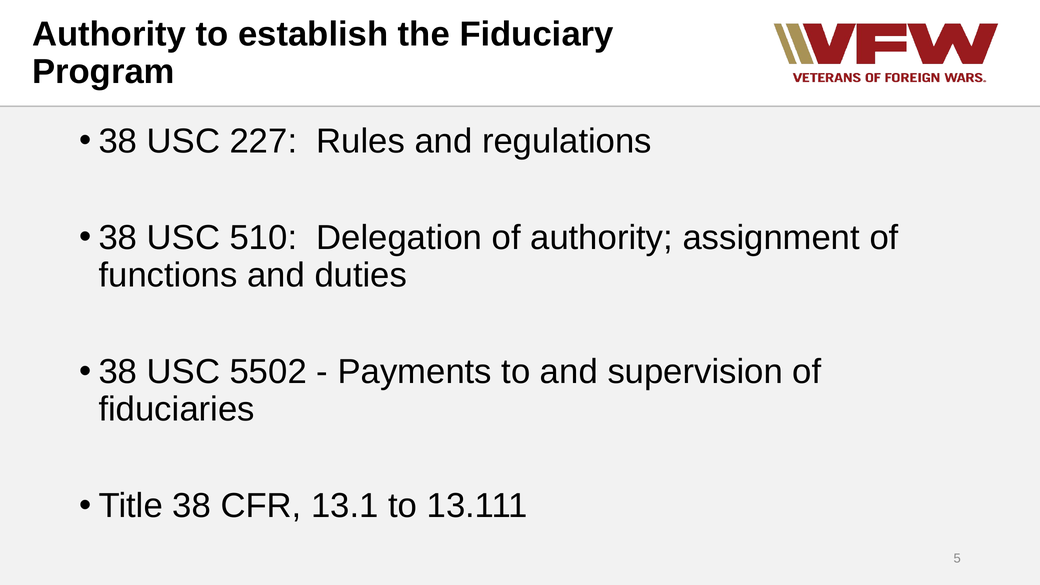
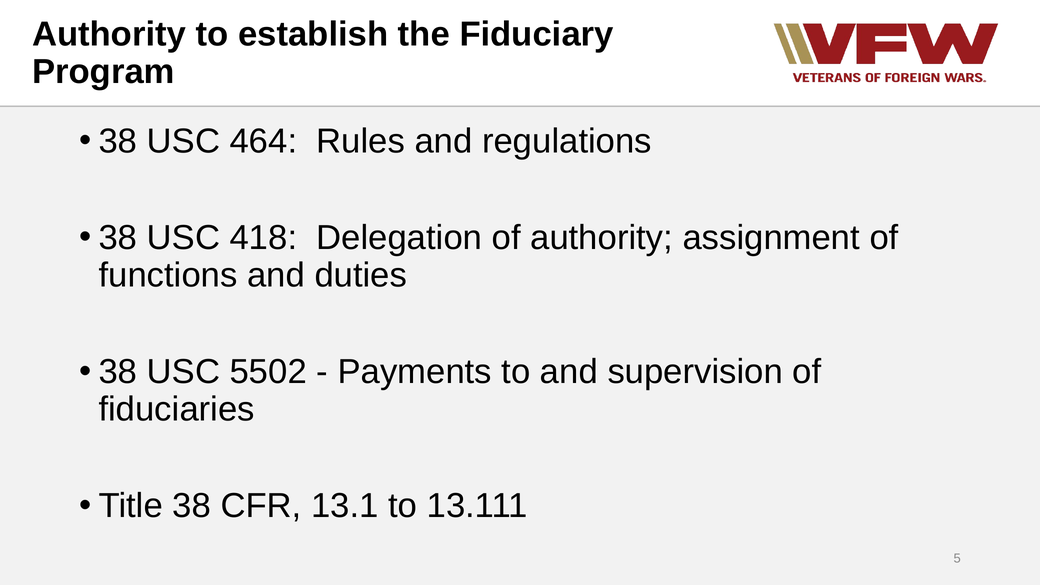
227: 227 -> 464
510: 510 -> 418
